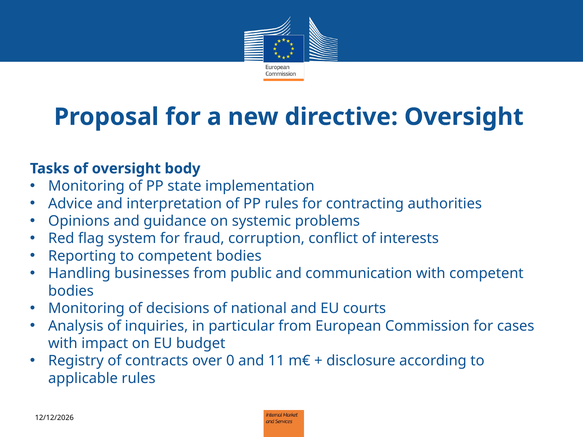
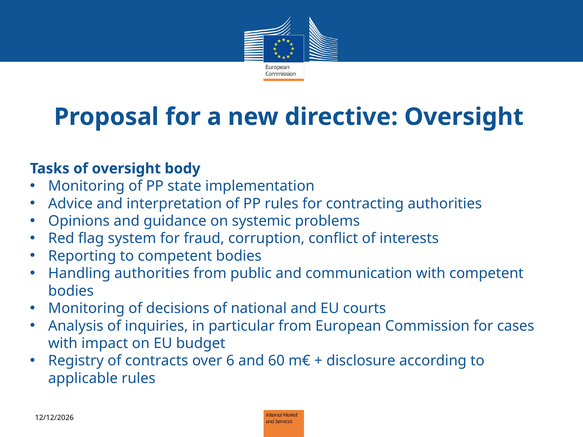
Handling businesses: businesses -> authorities
0: 0 -> 6
11: 11 -> 60
